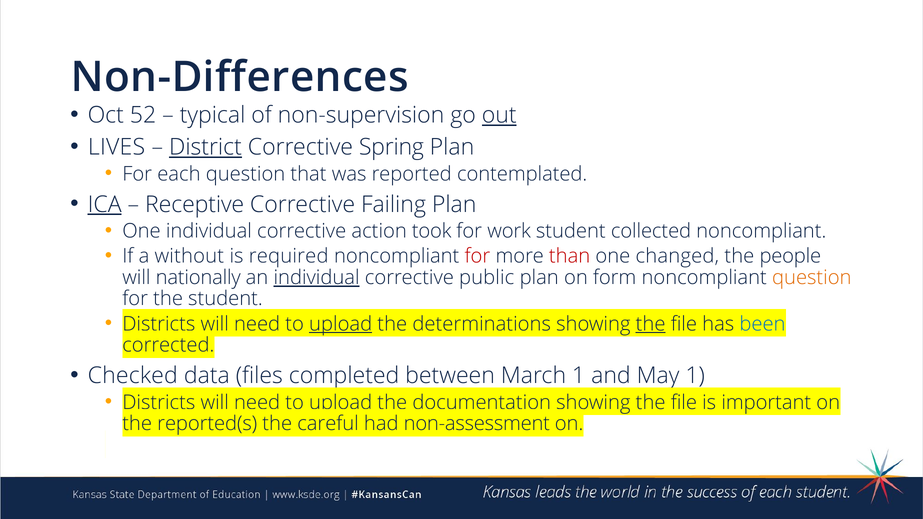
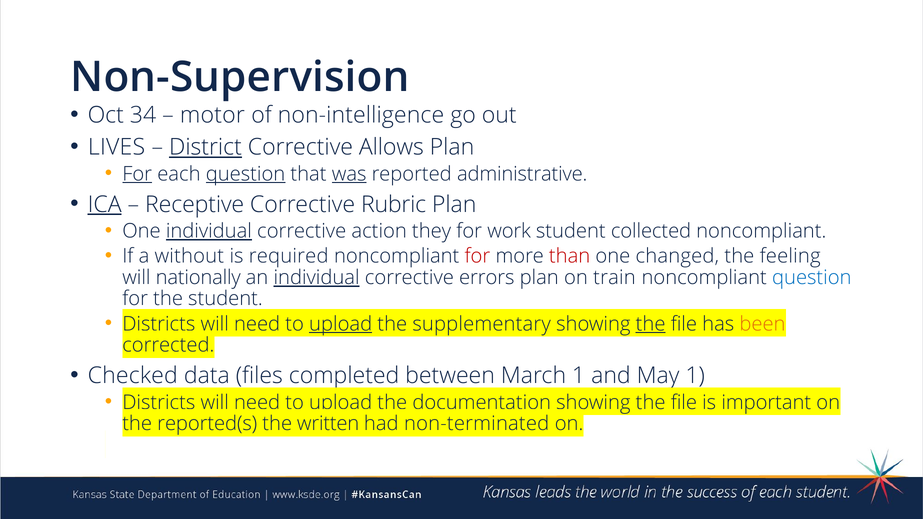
Non-Differences: Non-Differences -> Non-Supervision
52: 52 -> 34
typical: typical -> motor
non-supervision: non-supervision -> non-intelligence
out underline: present -> none
Spring: Spring -> Allows
For at (137, 174) underline: none -> present
question at (246, 174) underline: none -> present
was underline: none -> present
contemplated: contemplated -> administrative
Failing: Failing -> Rubric
individual at (209, 231) underline: none -> present
took: took -> they
people: people -> feeling
public: public -> errors
form: form -> train
question at (812, 278) colour: orange -> blue
determinations: determinations -> supplementary
been colour: blue -> orange
careful: careful -> written
non-assessment: non-assessment -> non-terminated
